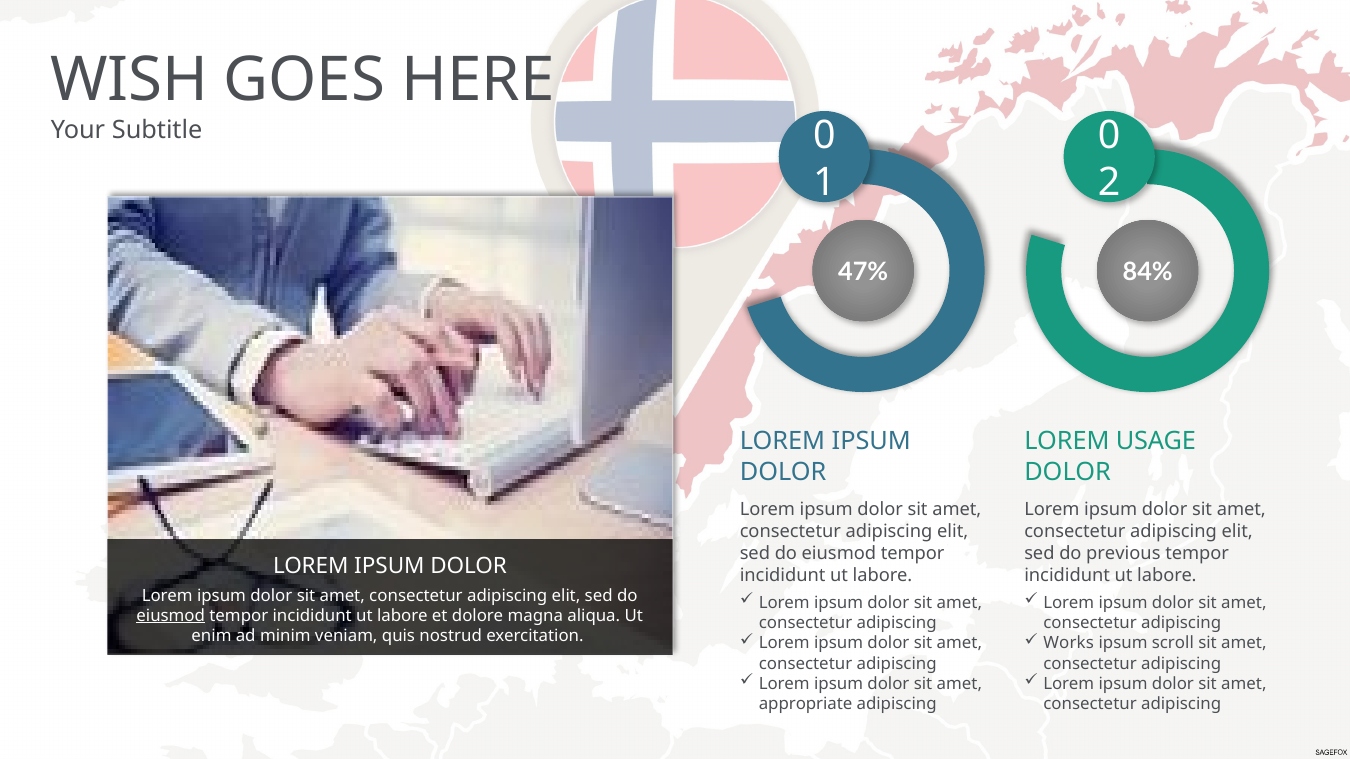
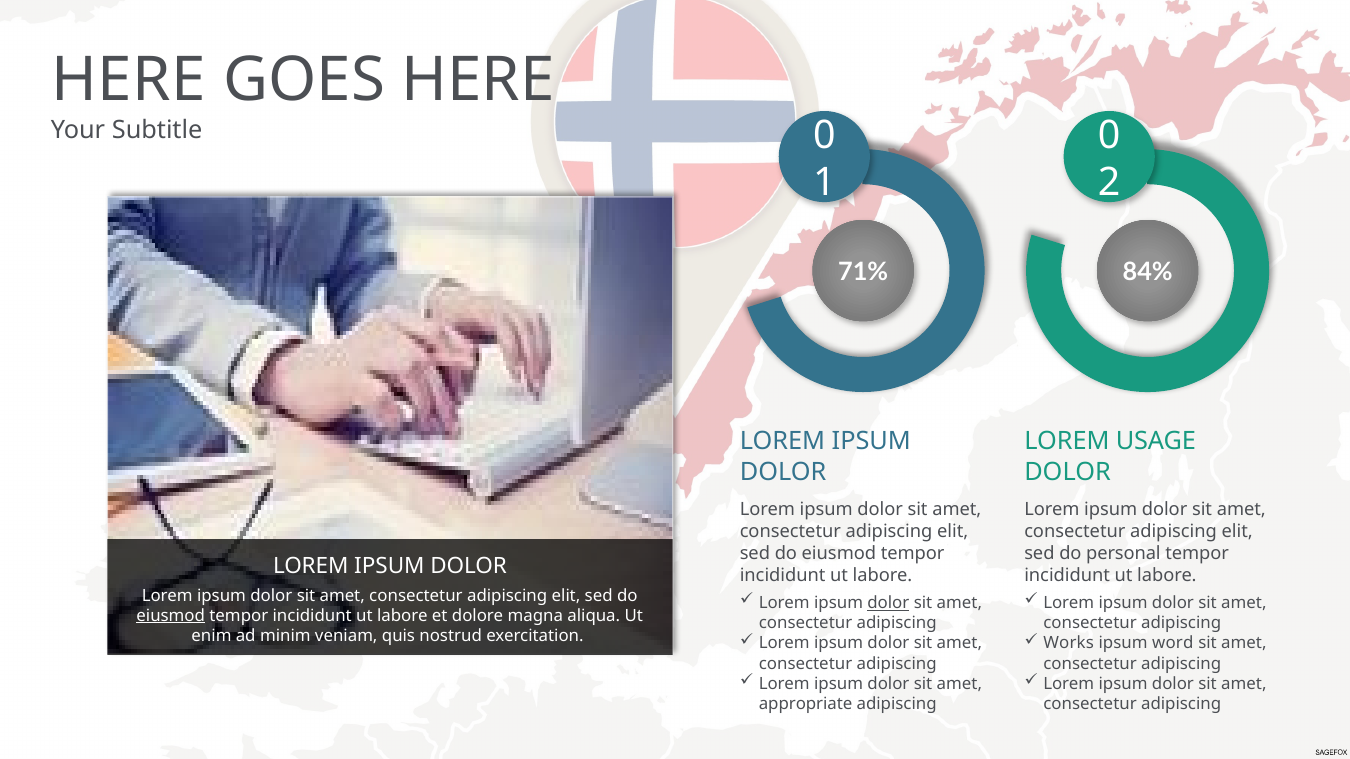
WISH at (129, 80): WISH -> HERE
47%: 47% -> 71%
previous: previous -> personal
dolor at (888, 603) underline: none -> present
scroll: scroll -> word
